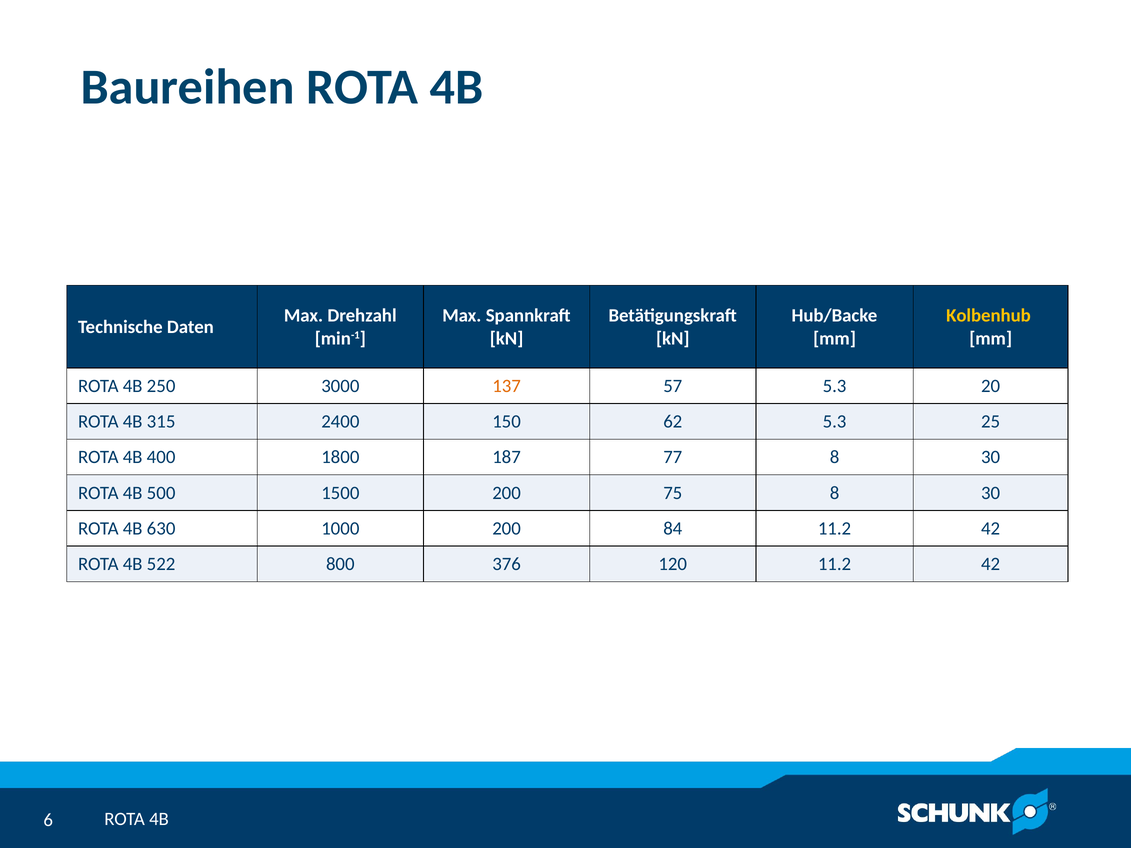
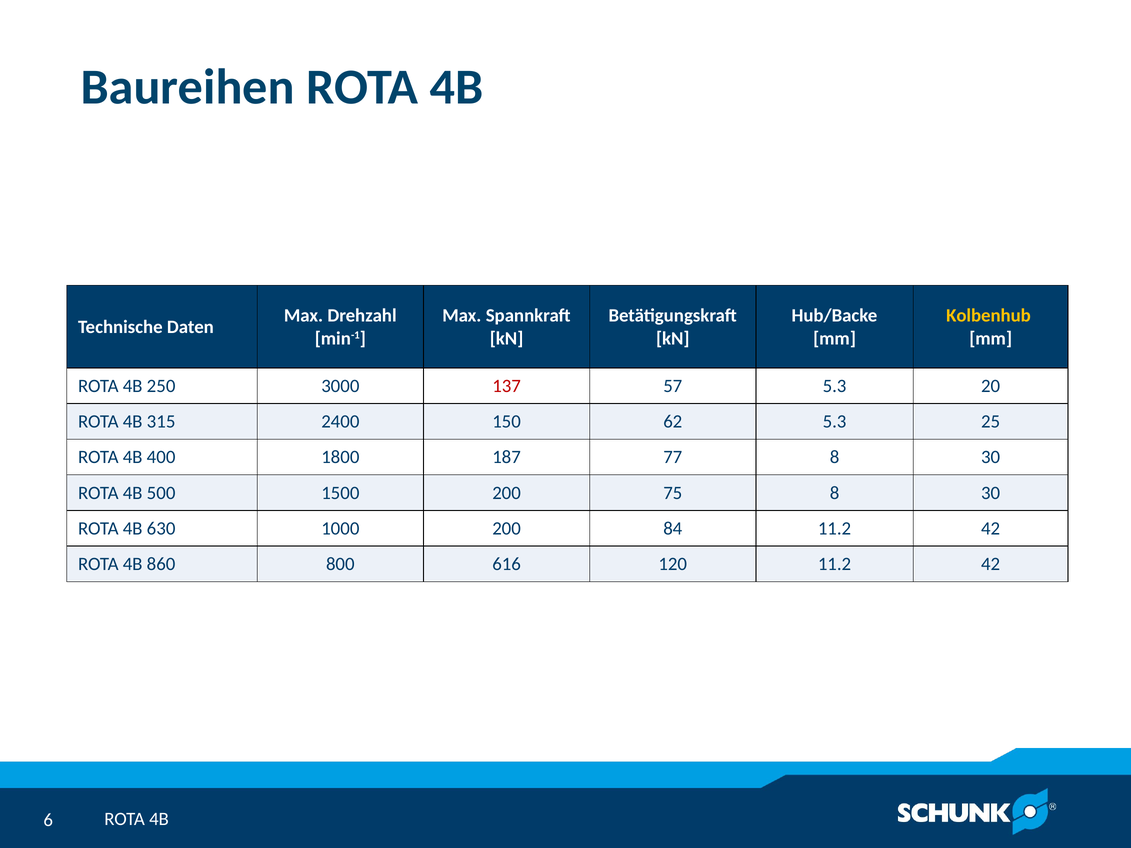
137 colour: orange -> red
522: 522 -> 860
376: 376 -> 616
